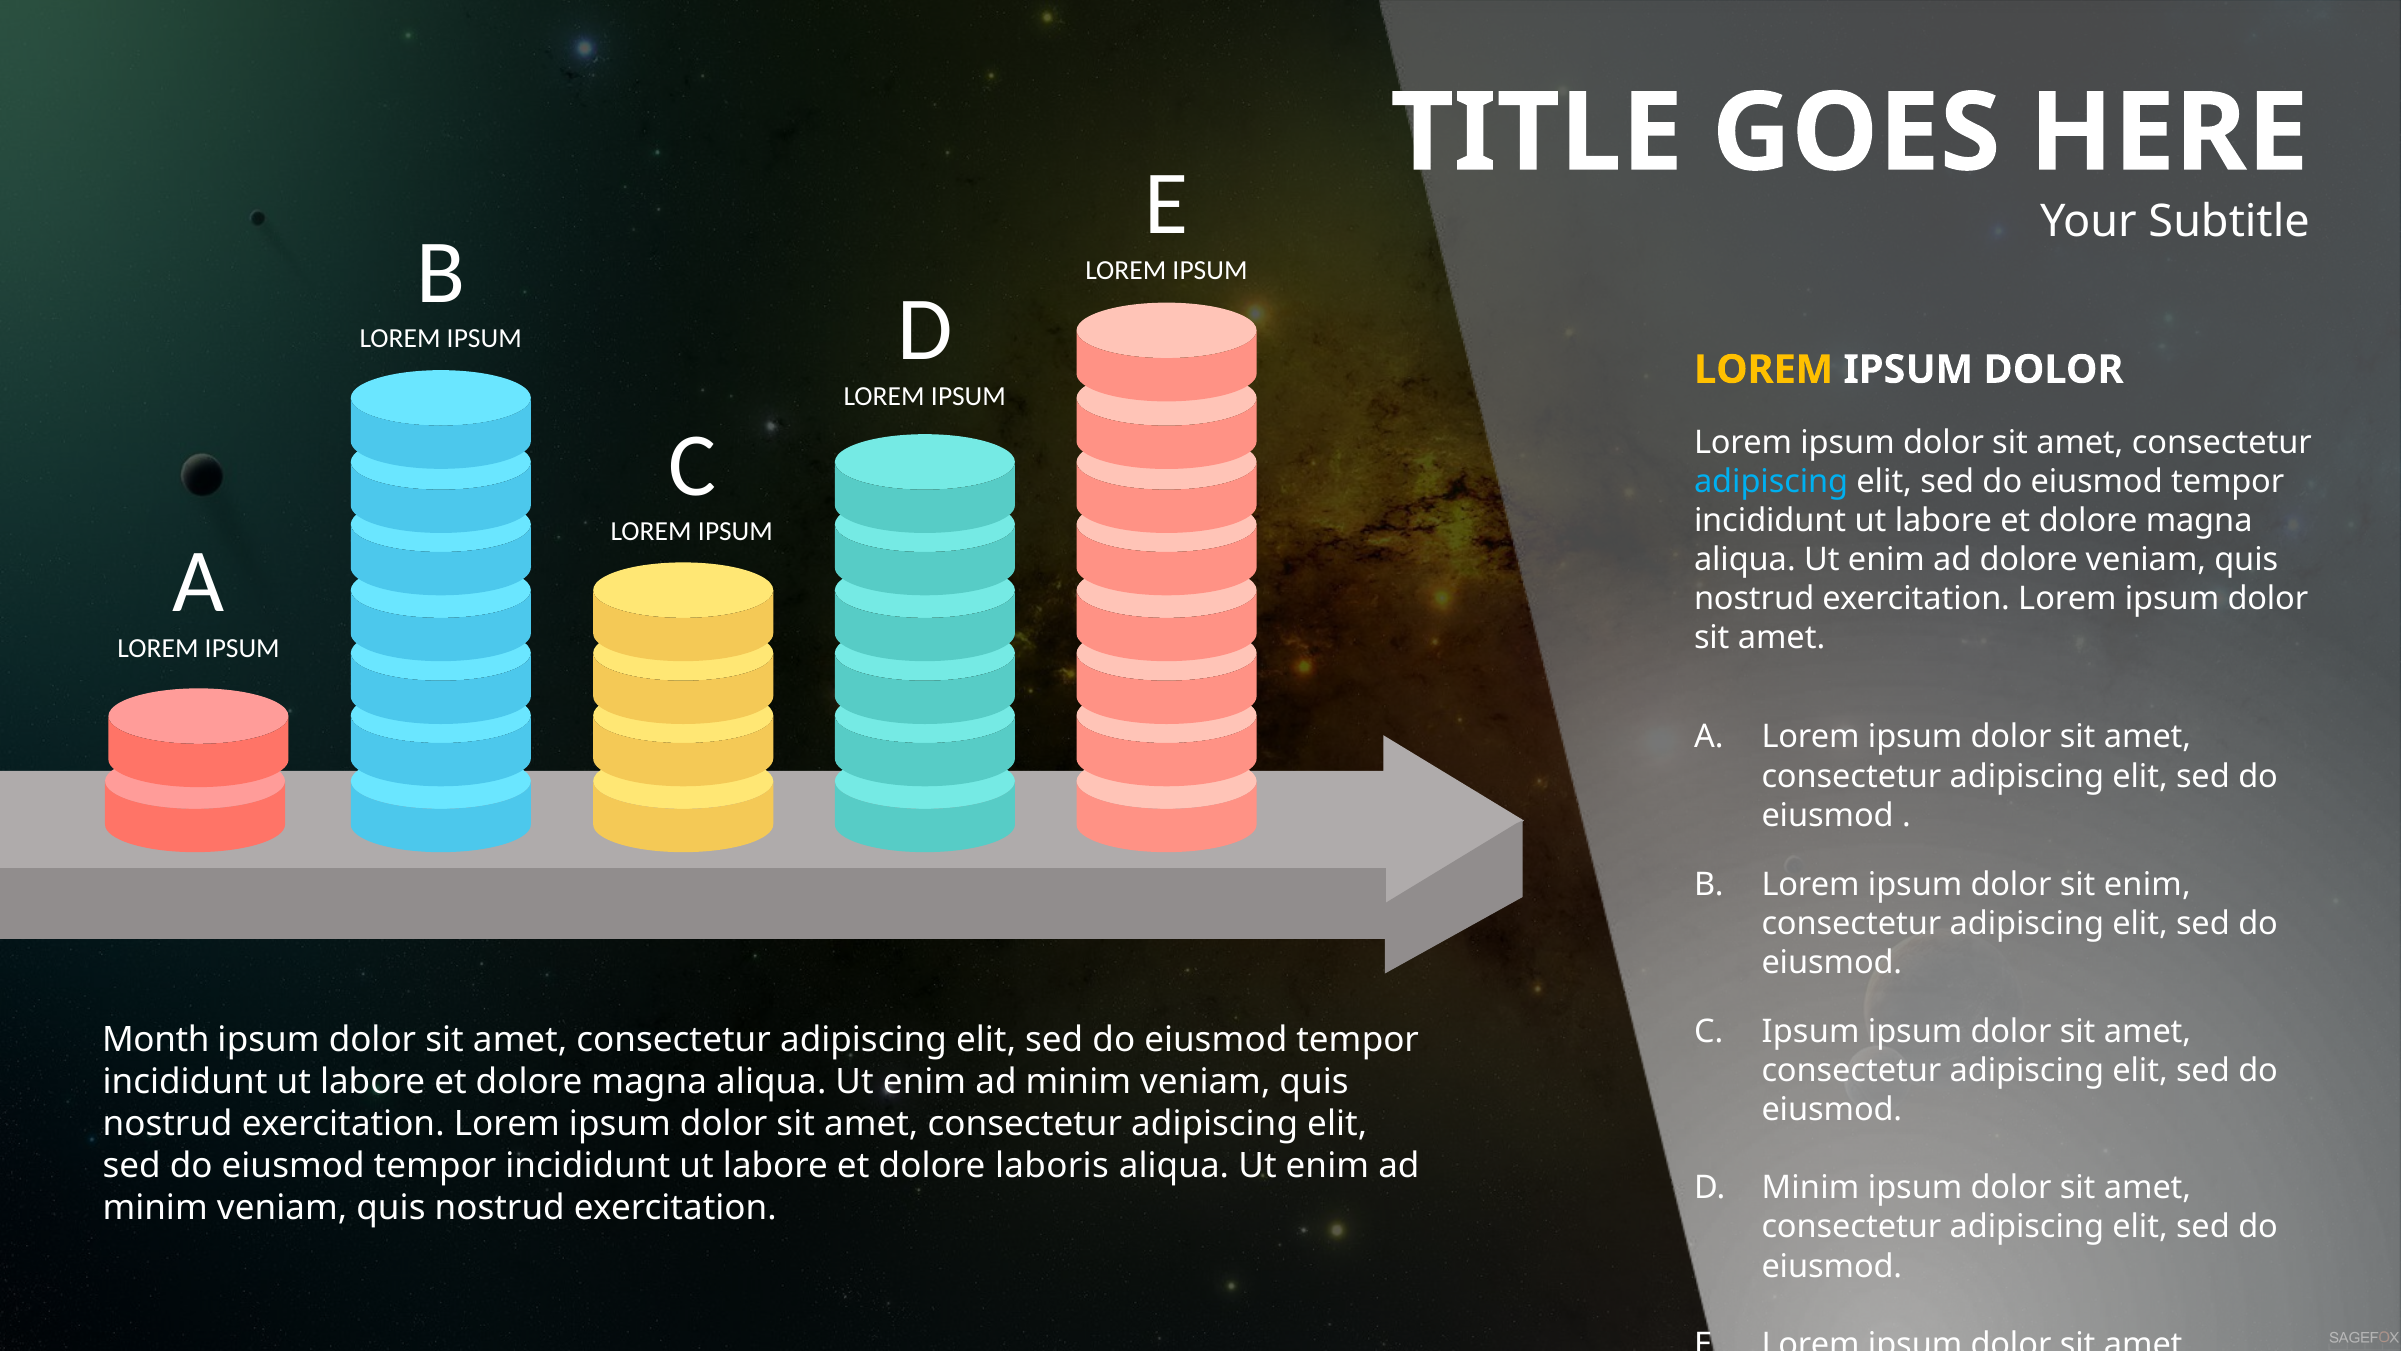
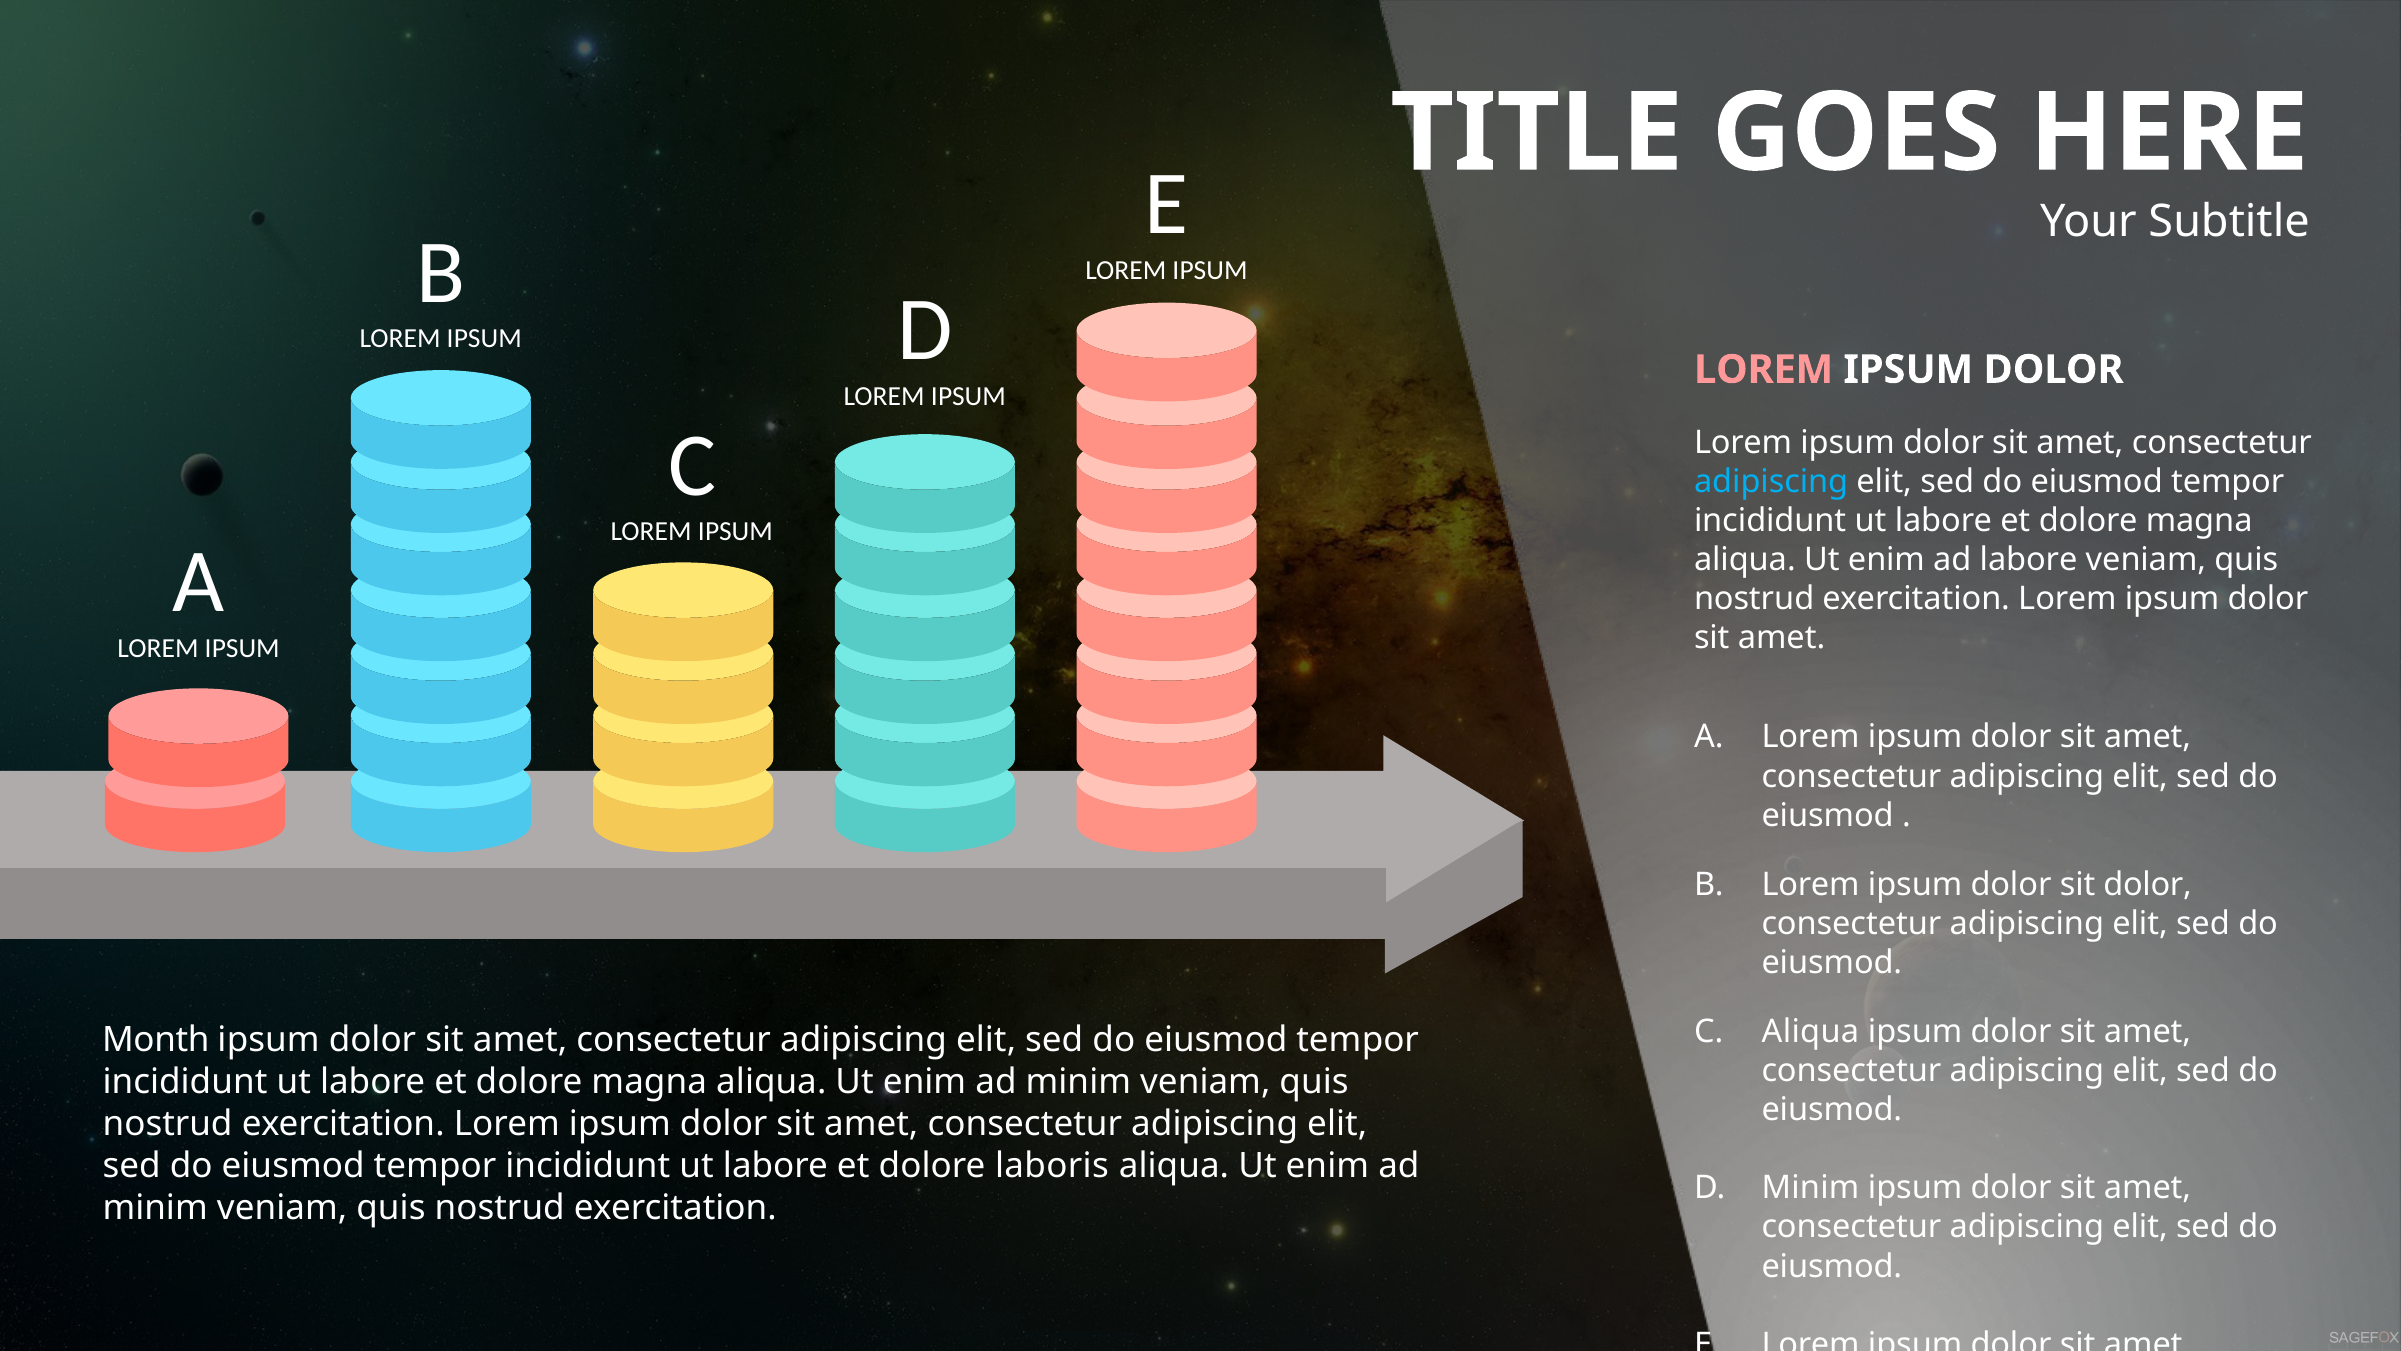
LOREM at (1764, 369) colour: yellow -> pink
ad dolore: dolore -> labore
sit enim: enim -> dolor
C Ipsum: Ipsum -> Aliqua
